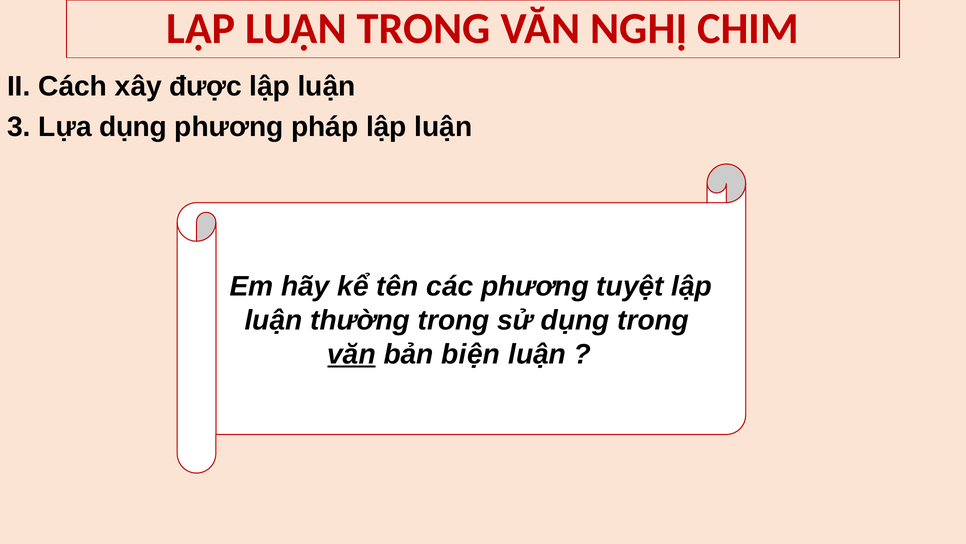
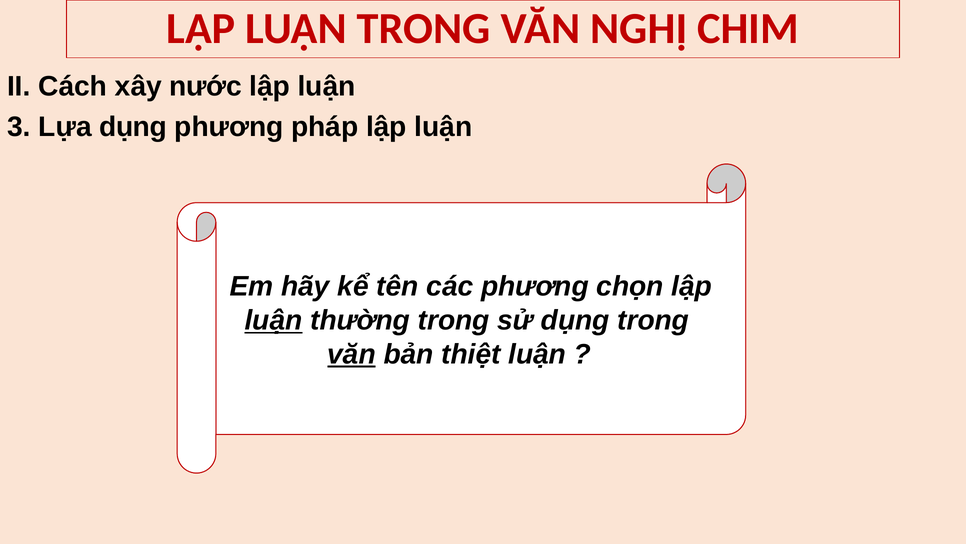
được: được -> nước
tuyệt: tuyệt -> chọn
luận at (274, 320) underline: none -> present
biện: biện -> thiệt
